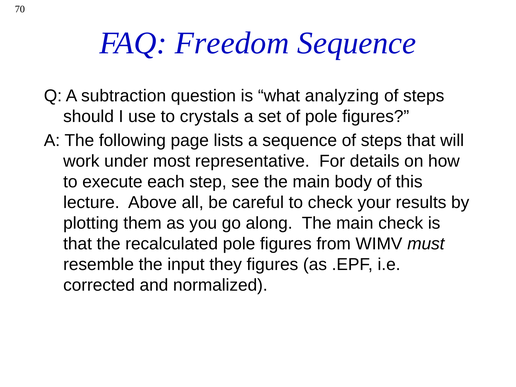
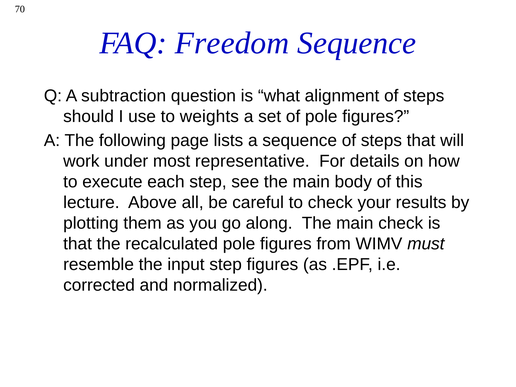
analyzing: analyzing -> alignment
crystals: crystals -> weights
input they: they -> step
